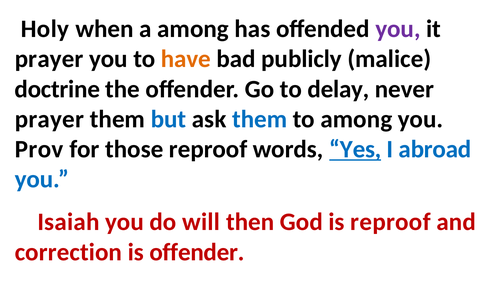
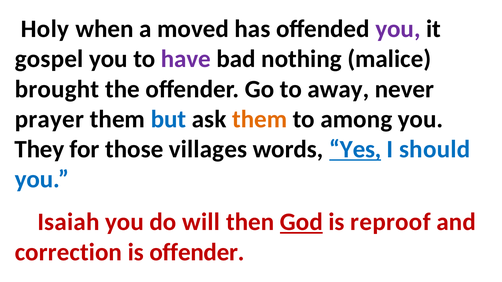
a among: among -> moved
prayer at (49, 59): prayer -> gospel
have colour: orange -> purple
publicly: publicly -> nothing
doctrine: doctrine -> brought
delay: delay -> away
them at (260, 119) colour: blue -> orange
Prov: Prov -> They
those reproof: reproof -> villages
abroad: abroad -> should
God underline: none -> present
